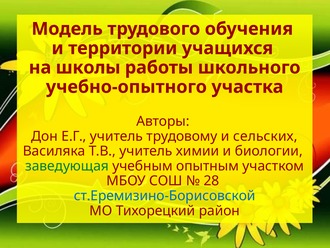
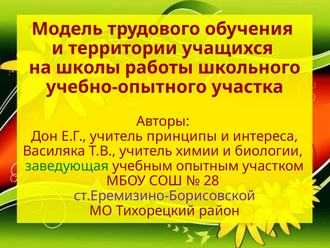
трудовому: трудовому -> принципы
сельских: сельских -> интереса
ст.Еремизино-Борисовской colour: blue -> purple
